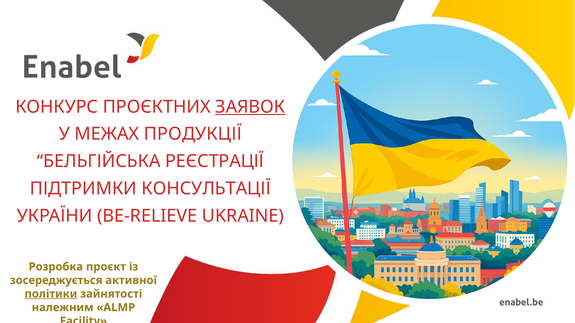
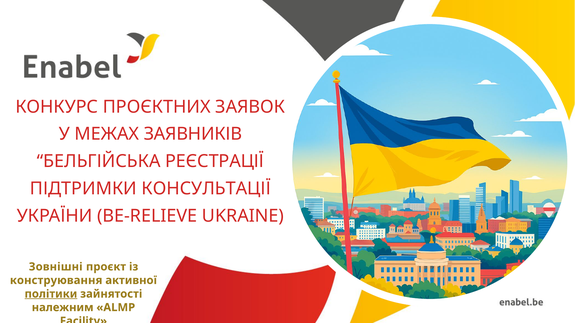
ЗАЯВОК underline: present -> none
ПРОДУКЦІЇ: ПРОДУКЦІЇ -> ЗАЯВНИКІВ
Розробка: Розробка -> Зовнішні
зосереджується: зосереджується -> конструювання
